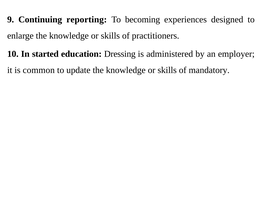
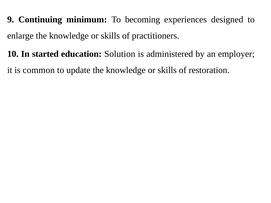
reporting: reporting -> minimum
Dressing: Dressing -> Solution
mandatory: mandatory -> restoration
